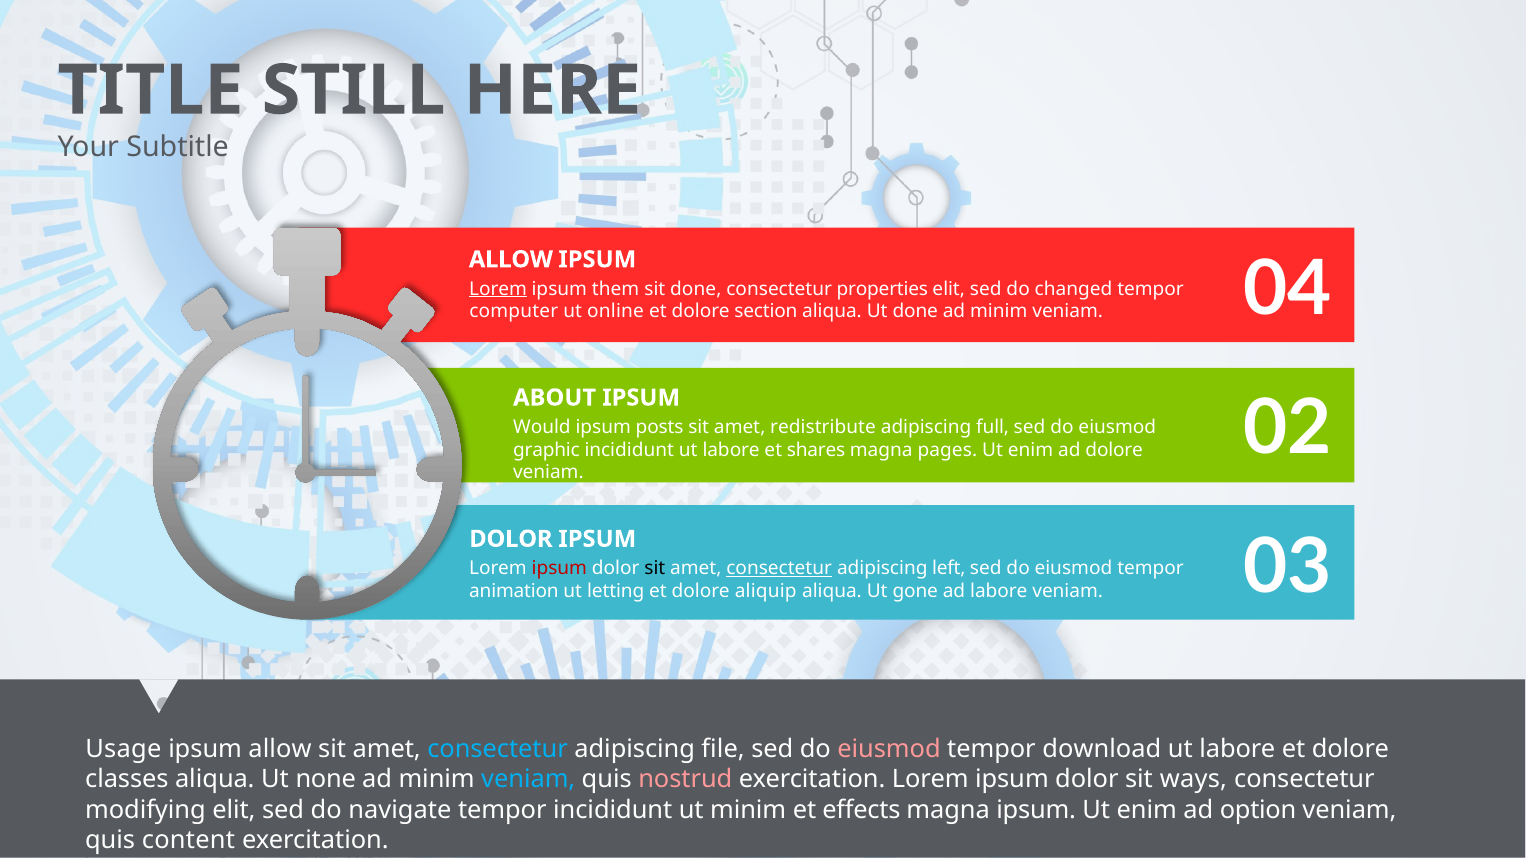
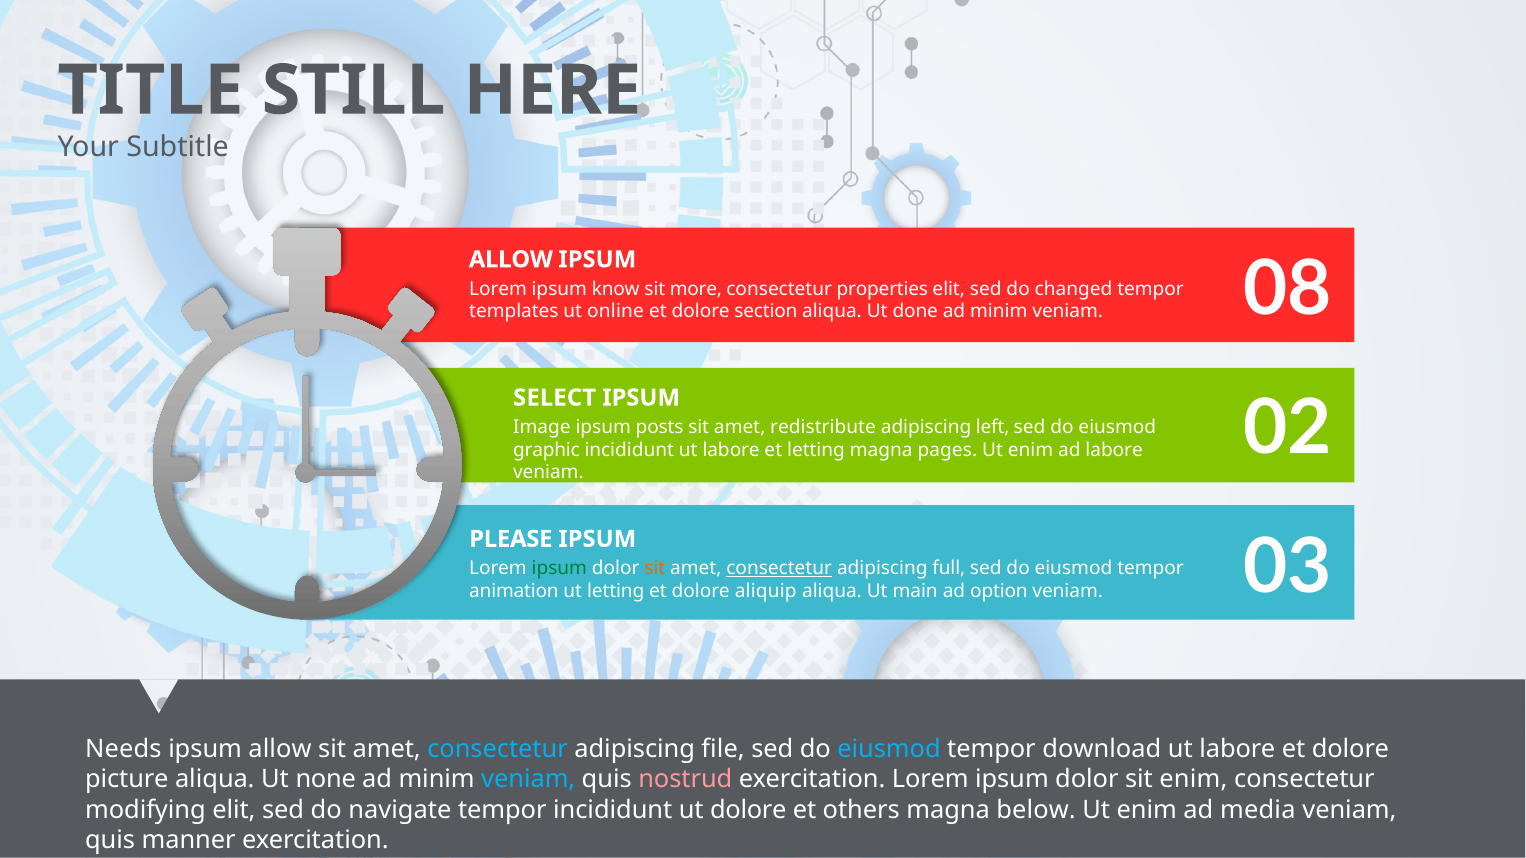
Lorem at (498, 289) underline: present -> none
them: them -> know
sit done: done -> more
computer: computer -> templates
04: 04 -> 08
ABOUT: ABOUT -> SELECT
Would: Would -> Image
full: full -> left
et shares: shares -> letting
ad dolore: dolore -> labore
DOLOR at (511, 539): DOLOR -> PLEASE
ipsum at (559, 568) colour: red -> green
sit at (655, 568) colour: black -> orange
left: left -> full
gone: gone -> main
ad labore: labore -> option
Usage: Usage -> Needs
eiusmod at (889, 749) colour: pink -> light blue
classes: classes -> picture
sit ways: ways -> enim
ut minim: minim -> dolore
effects: effects -> others
magna ipsum: ipsum -> below
option: option -> media
content: content -> manner
